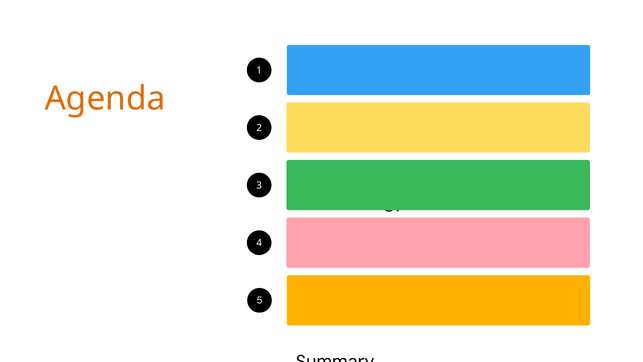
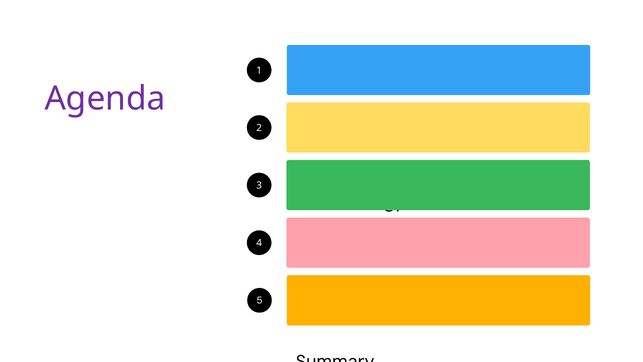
Agenda colour: orange -> purple
